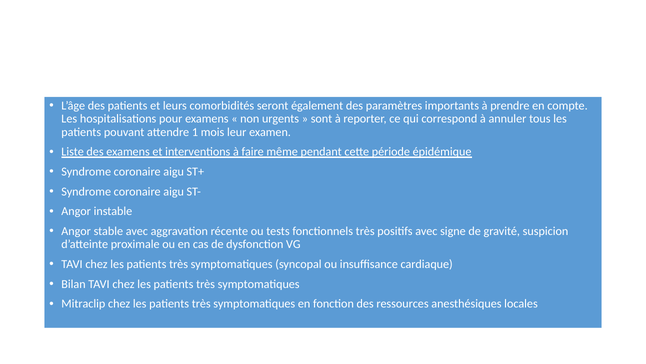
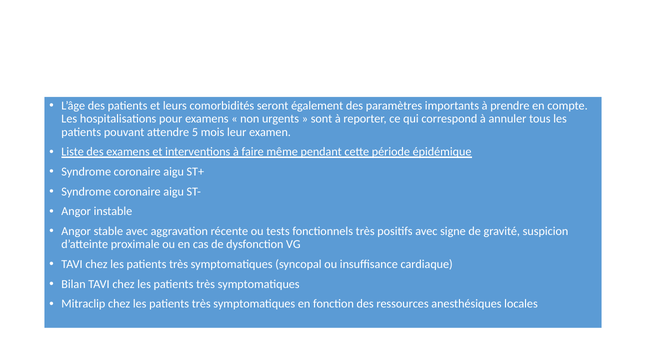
1: 1 -> 5
